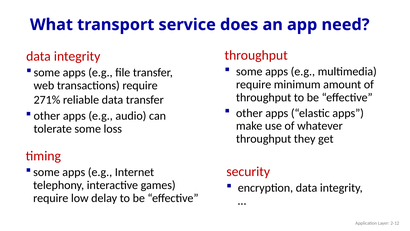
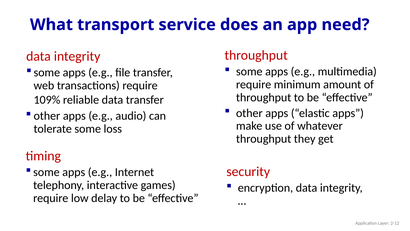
271%: 271% -> 109%
